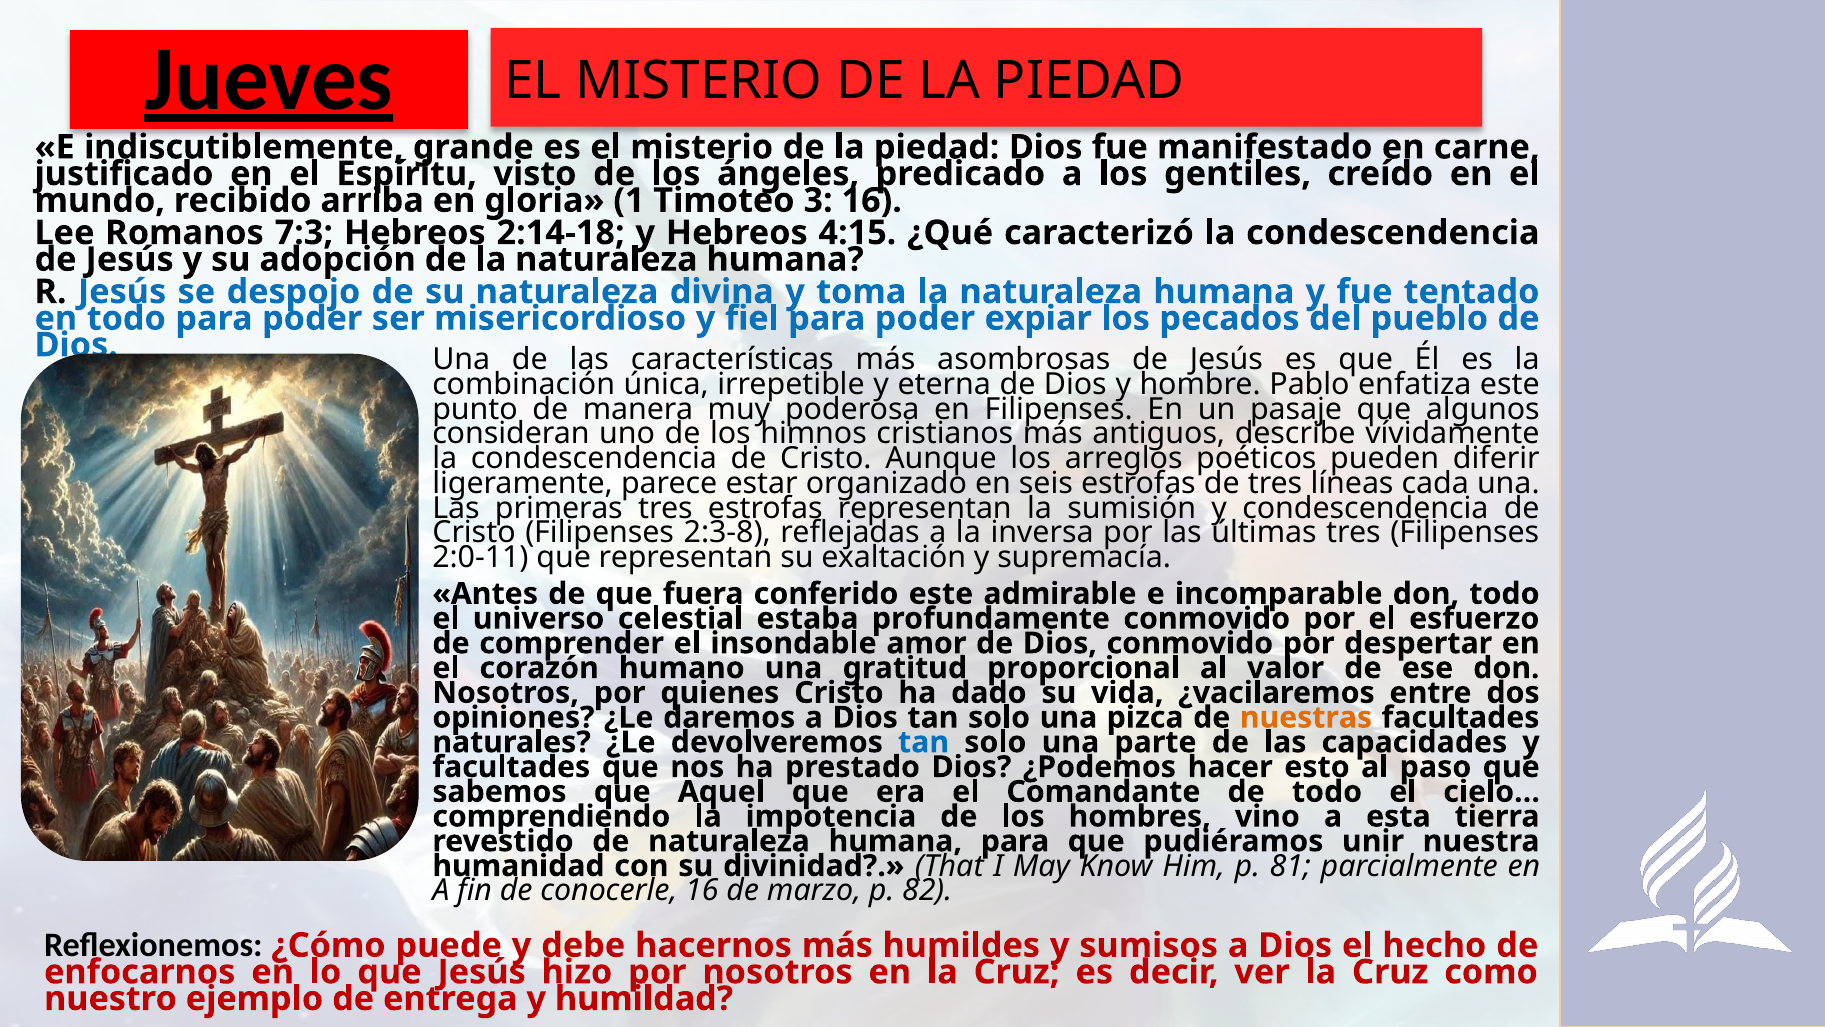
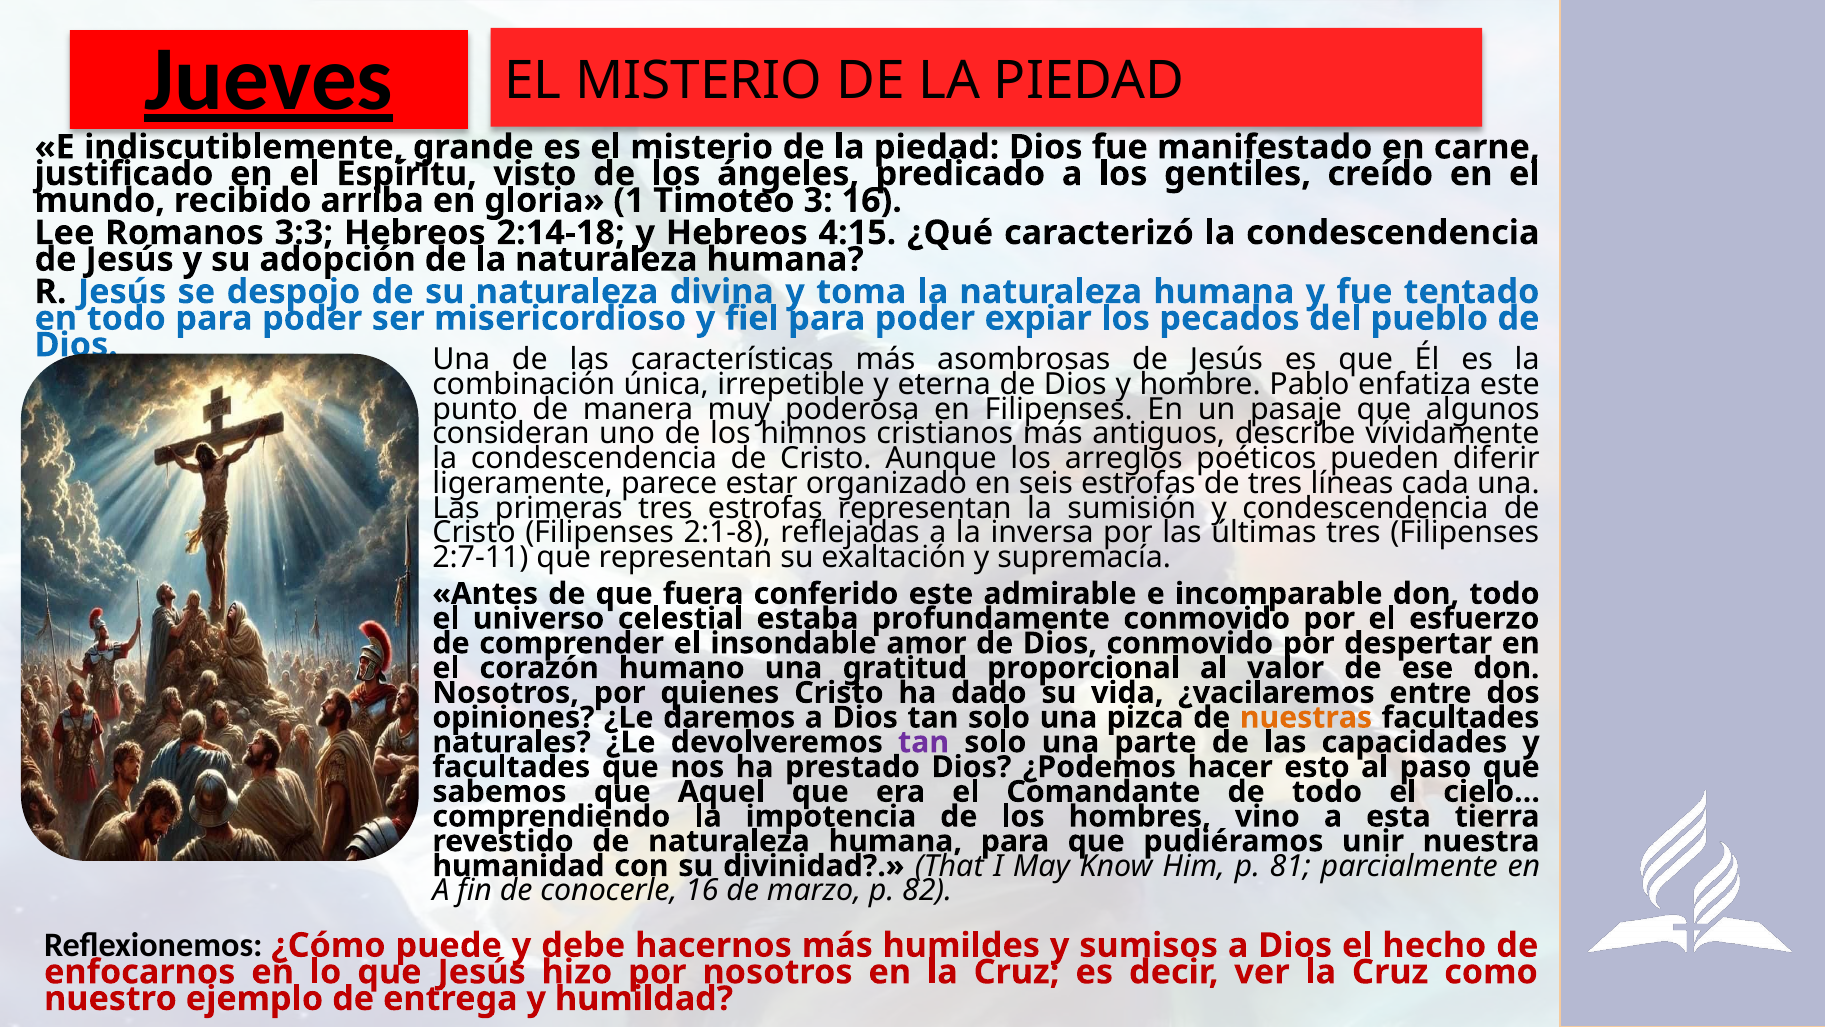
7:3: 7:3 -> 3:3
2:3-8: 2:3-8 -> 2:1-8
2:0-11: 2:0-11 -> 2:7-11
tan at (924, 742) colour: blue -> purple
